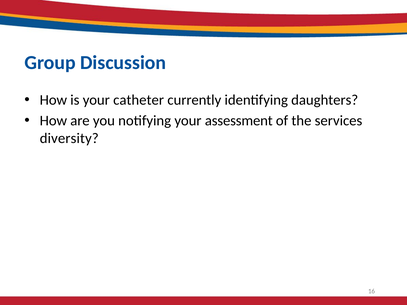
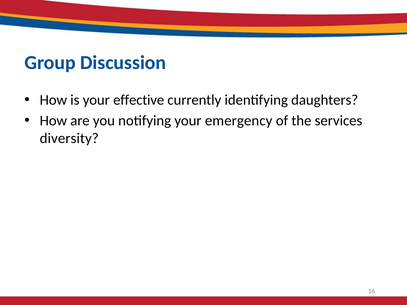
catheter: catheter -> effective
assessment: assessment -> emergency
